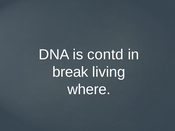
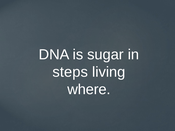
contd: contd -> sugar
break: break -> steps
